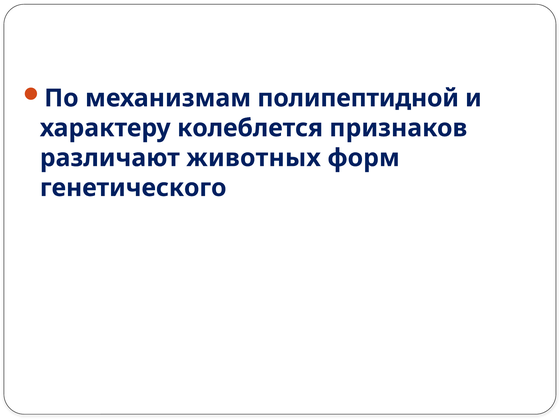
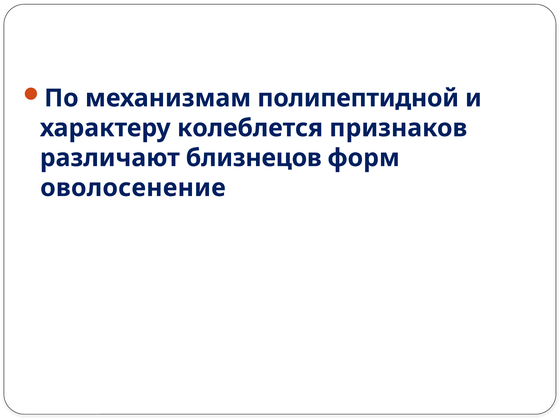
животных: животных -> близнецов
генетического: генетического -> оволосенение
